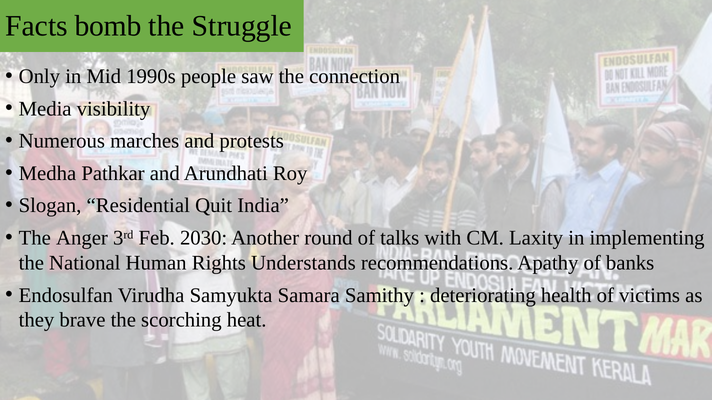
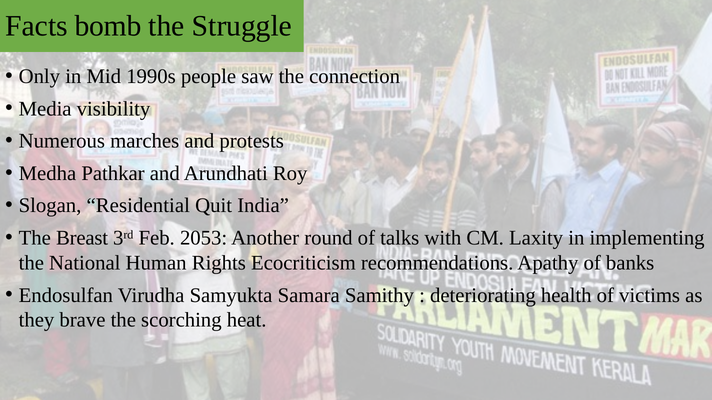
Anger: Anger -> Breast
2030: 2030 -> 2053
Understands: Understands -> Ecocriticism
